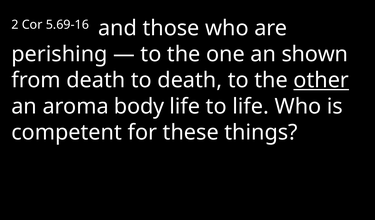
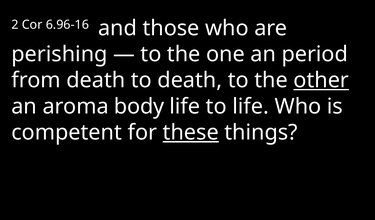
5.69-16: 5.69-16 -> 6.96-16
shown: shown -> period
these underline: none -> present
